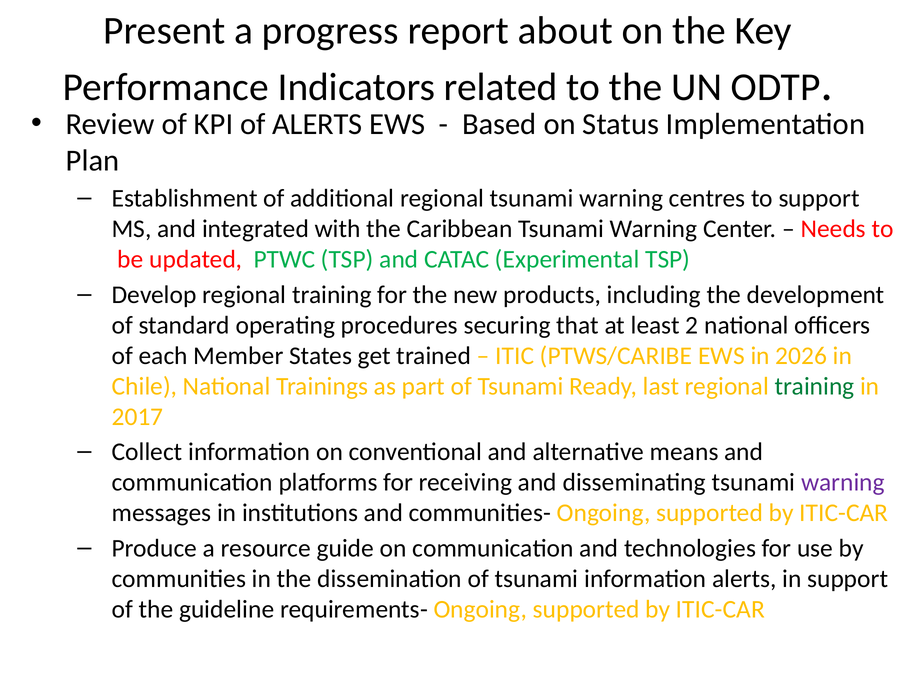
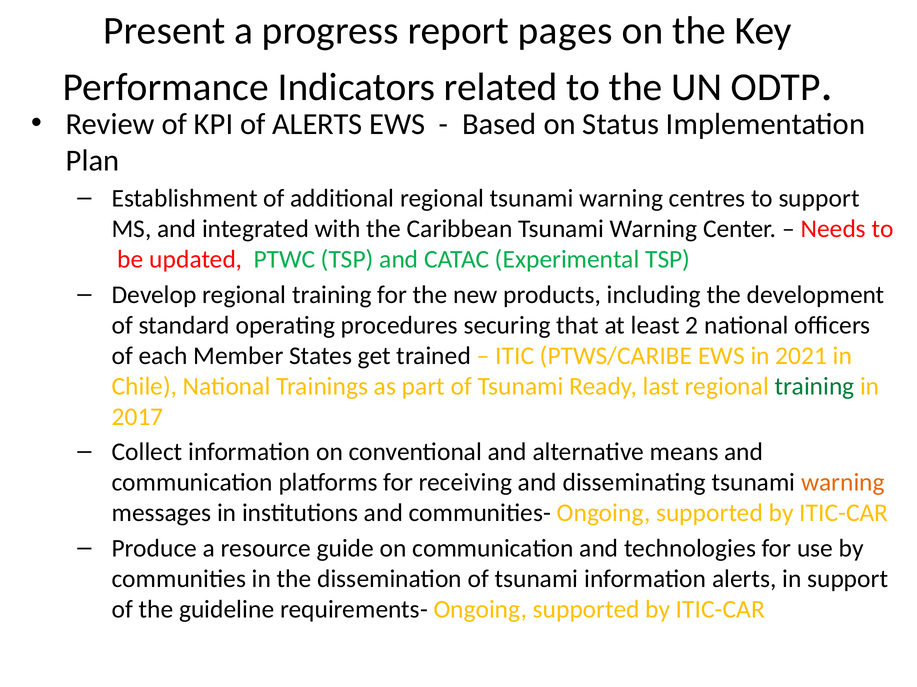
about: about -> pages
2026: 2026 -> 2021
warning at (843, 483) colour: purple -> orange
